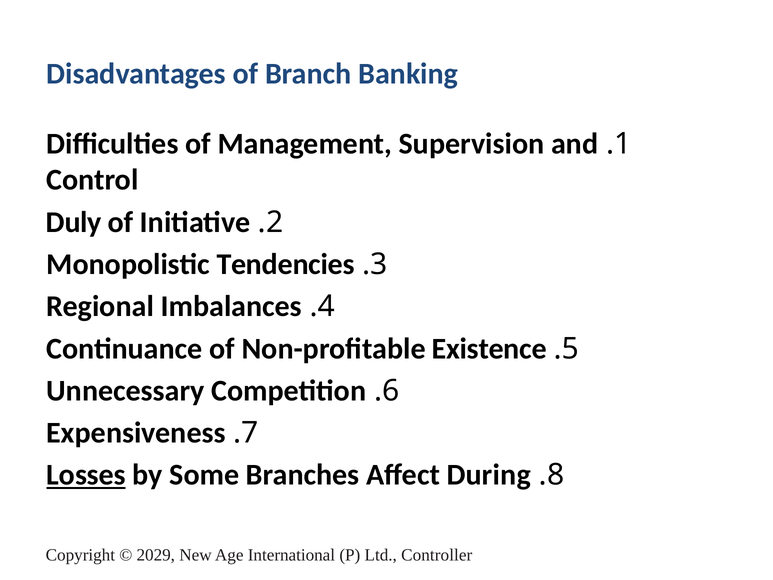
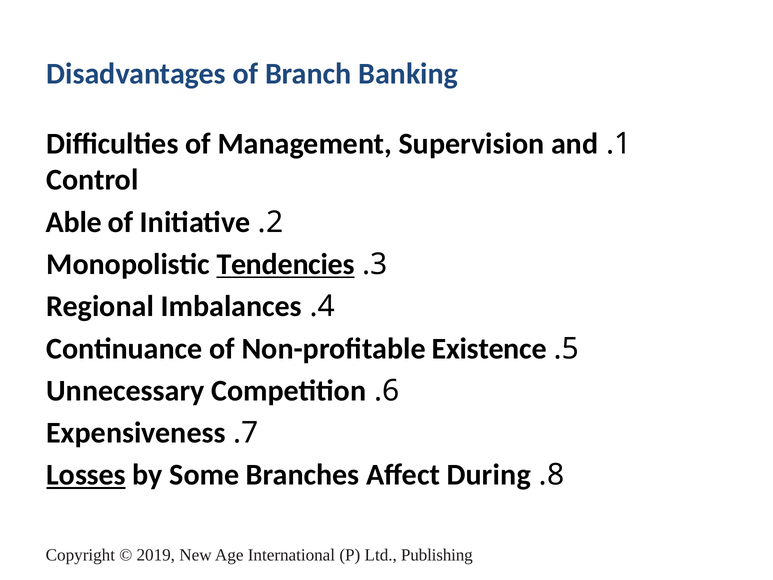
Duly: Duly -> Able
Tendencies underline: none -> present
2029: 2029 -> 2019
Controller: Controller -> Publishing
